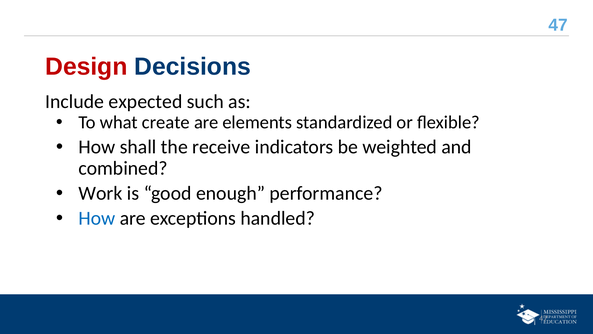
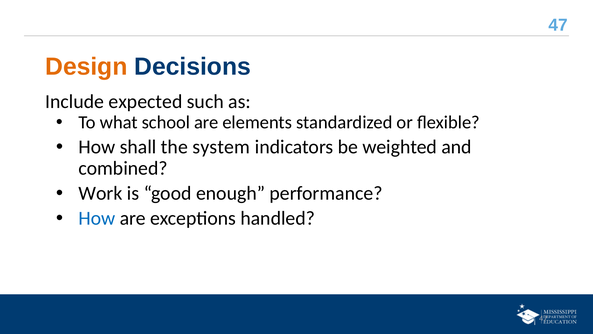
Design colour: red -> orange
create: create -> school
receive: receive -> system
